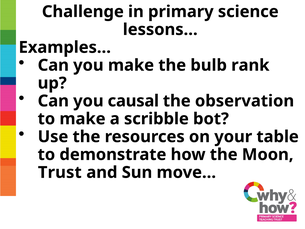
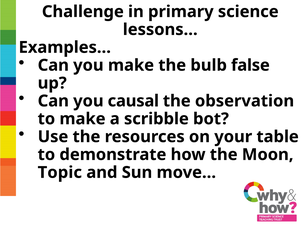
rank: rank -> false
Trust: Trust -> Topic
